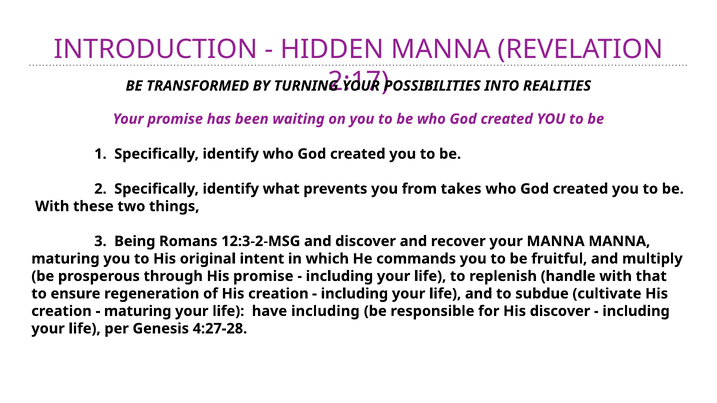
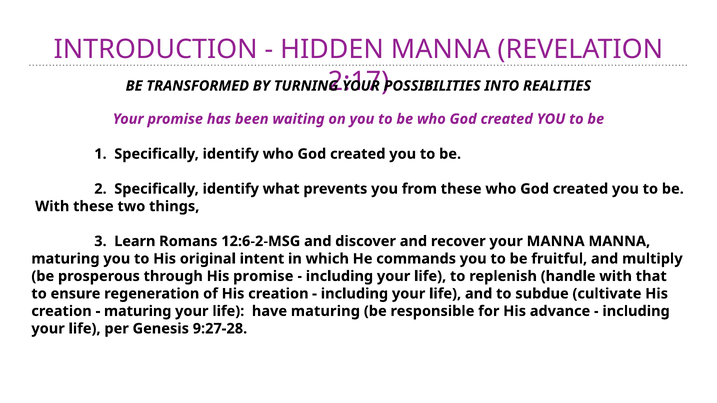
from takes: takes -> these
Being: Being -> Learn
12:3-2-MSG: 12:3-2-MSG -> 12:6-2-MSG
have including: including -> maturing
His discover: discover -> advance
4:27-28: 4:27-28 -> 9:27-28
